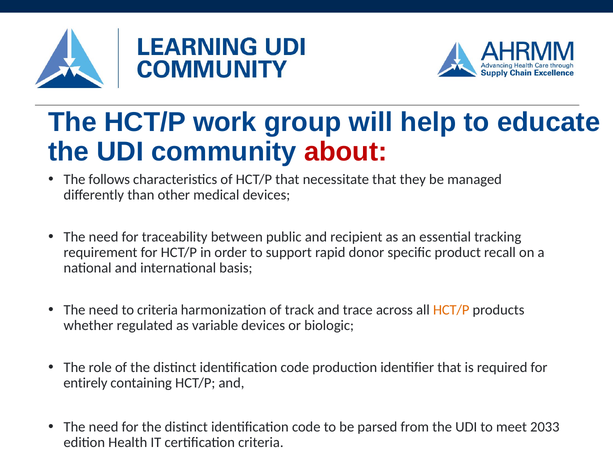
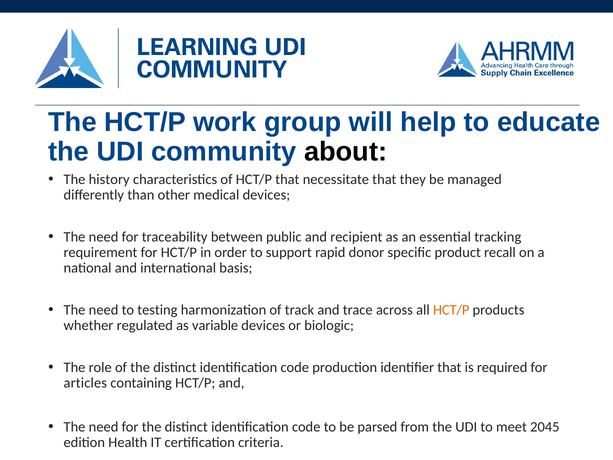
about colour: red -> black
follows: follows -> history
to criteria: criteria -> testing
entirely: entirely -> articles
2033: 2033 -> 2045
